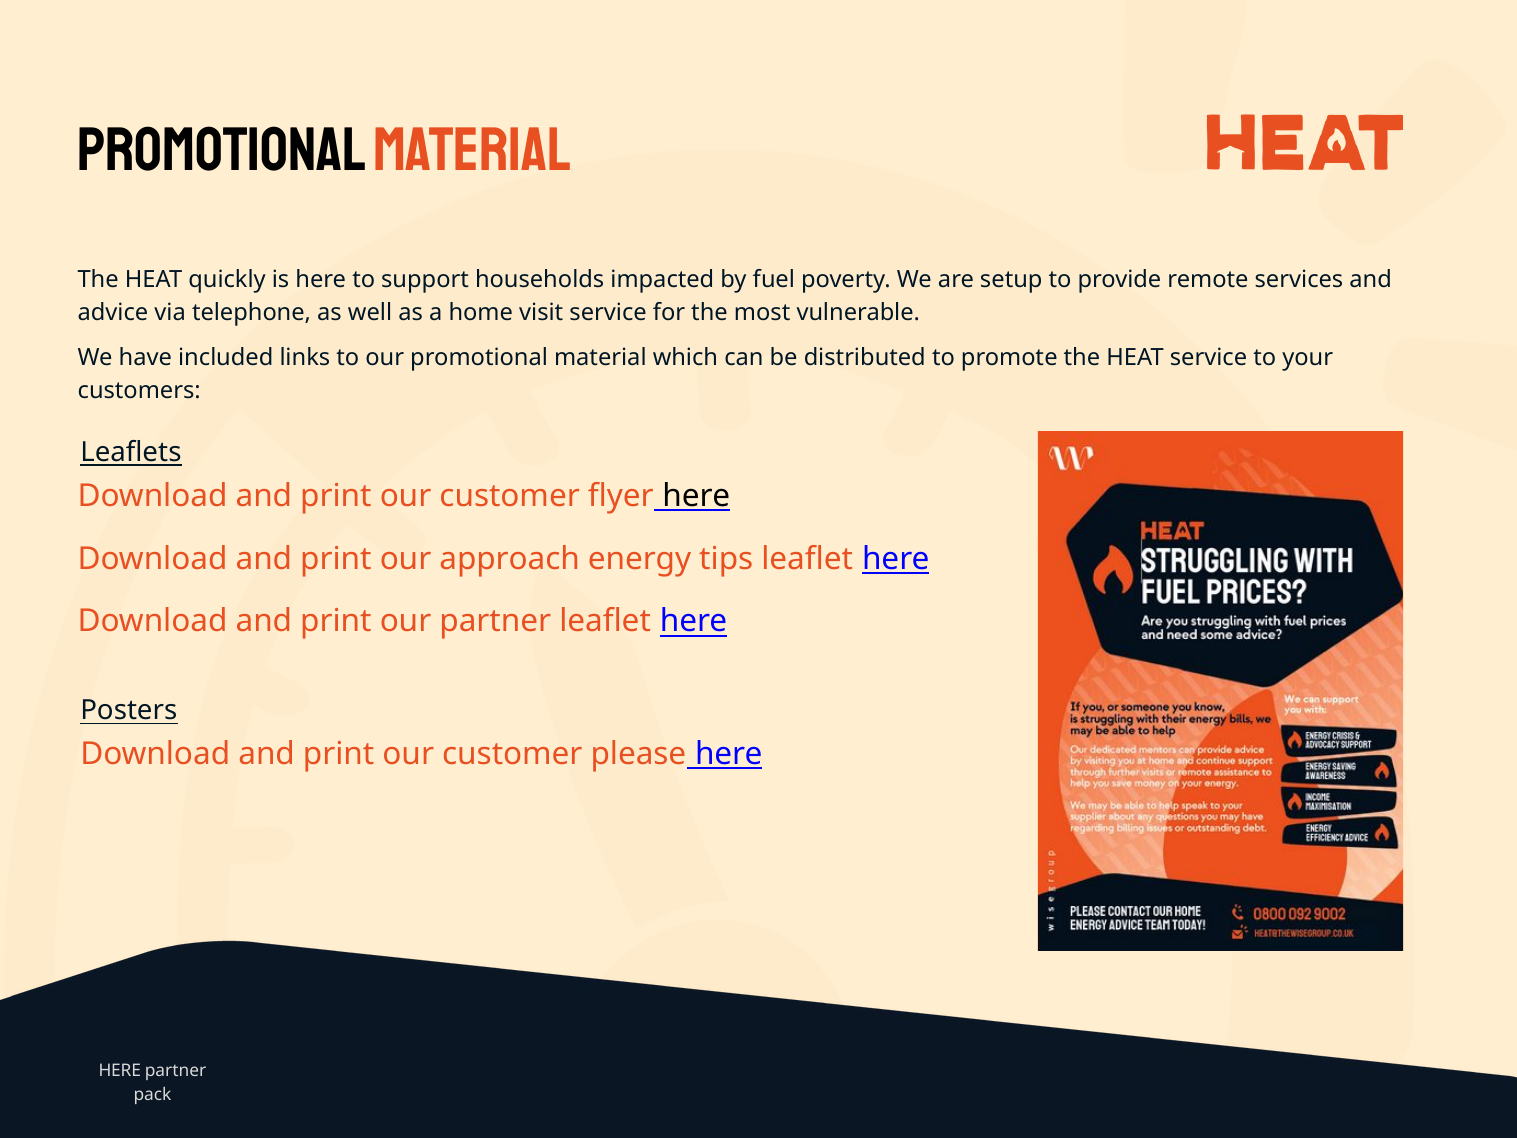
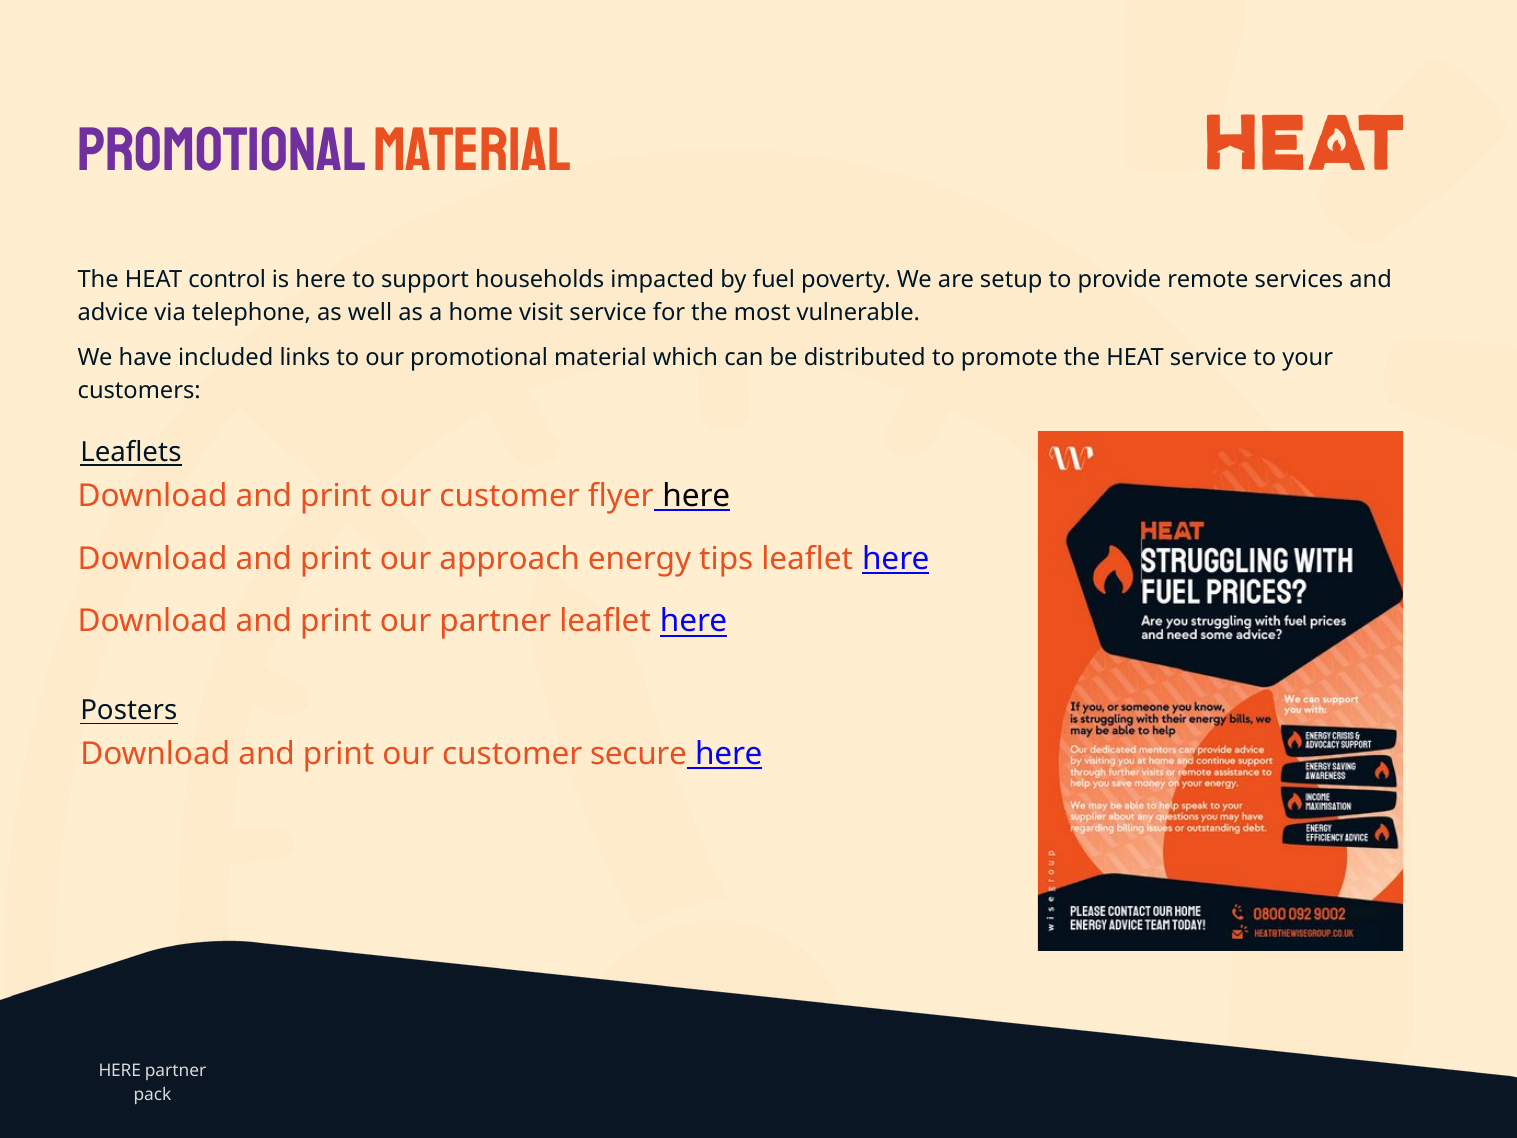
Promotional at (222, 151) colour: black -> purple
quickly: quickly -> control
please: please -> secure
